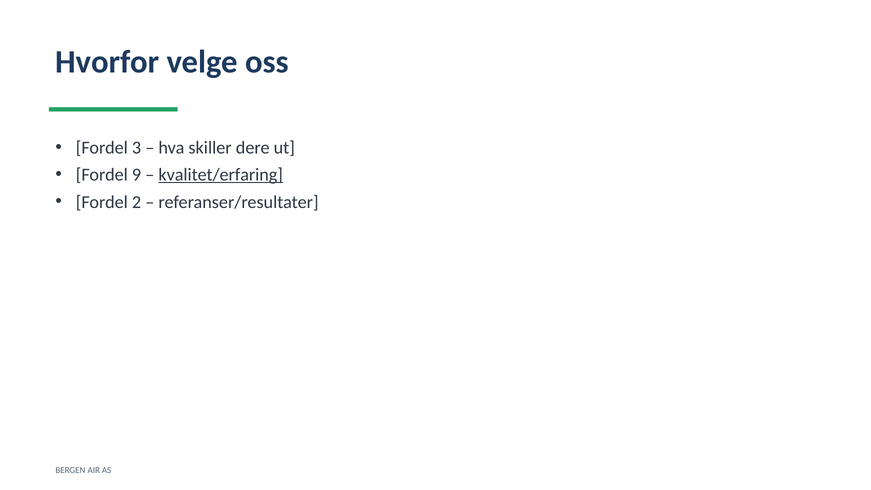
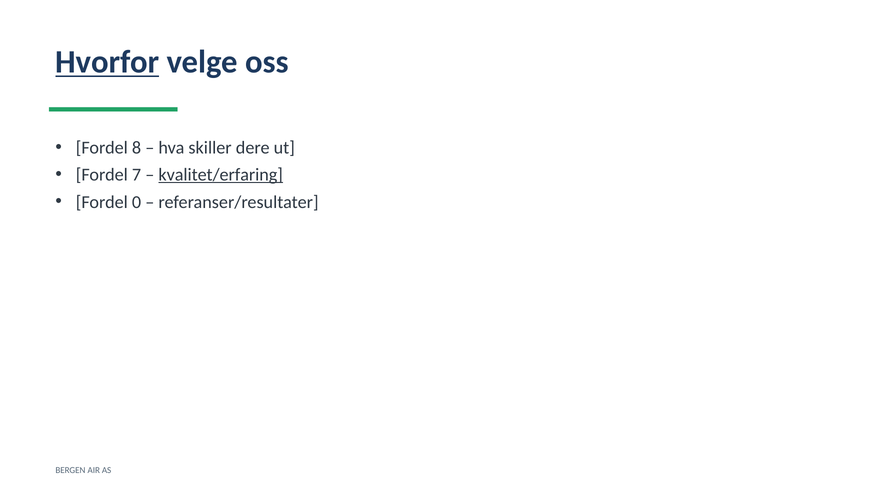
Hvorfor underline: none -> present
3: 3 -> 8
9: 9 -> 7
2: 2 -> 0
